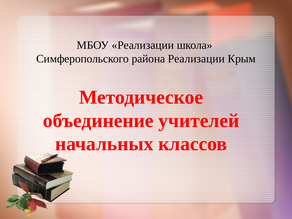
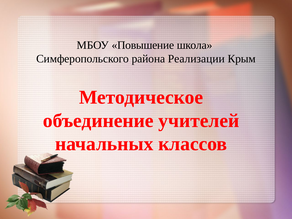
МБОУ Реализации: Реализации -> Повышение
